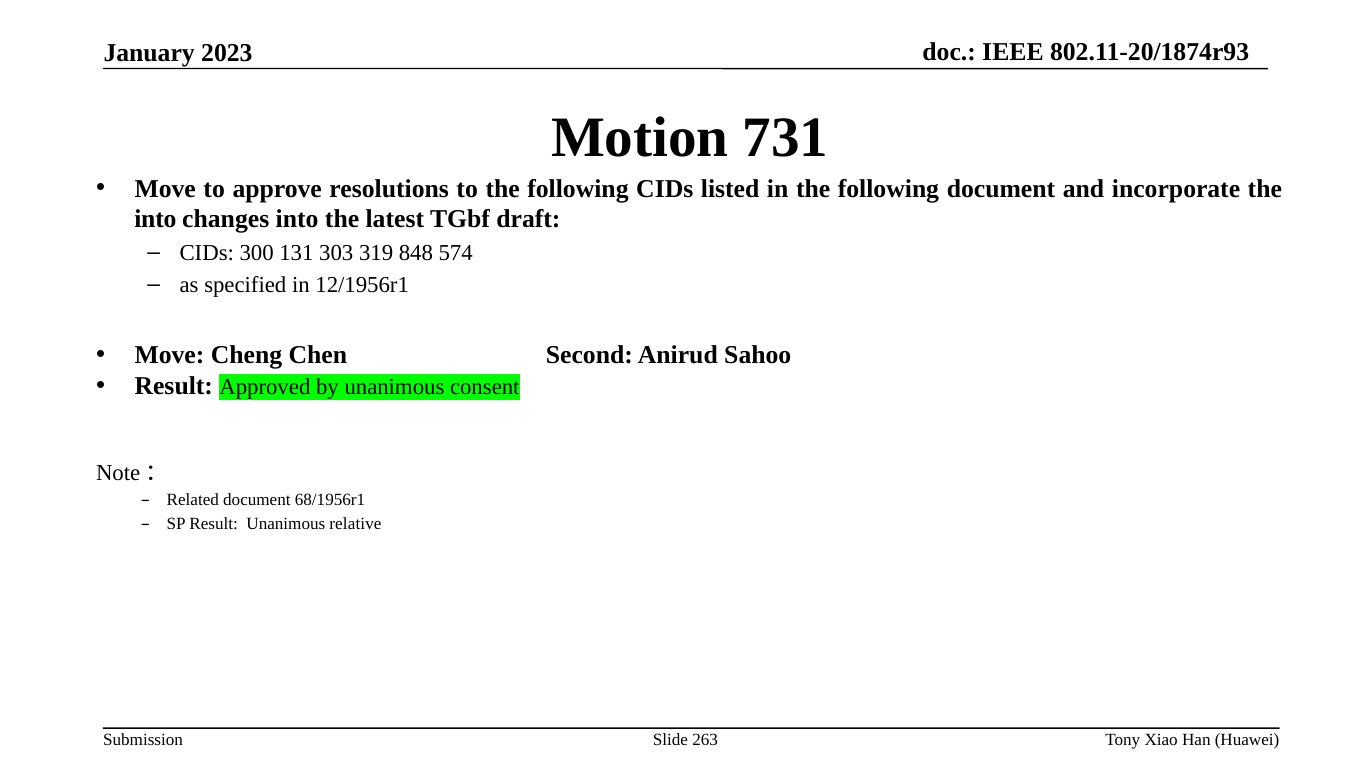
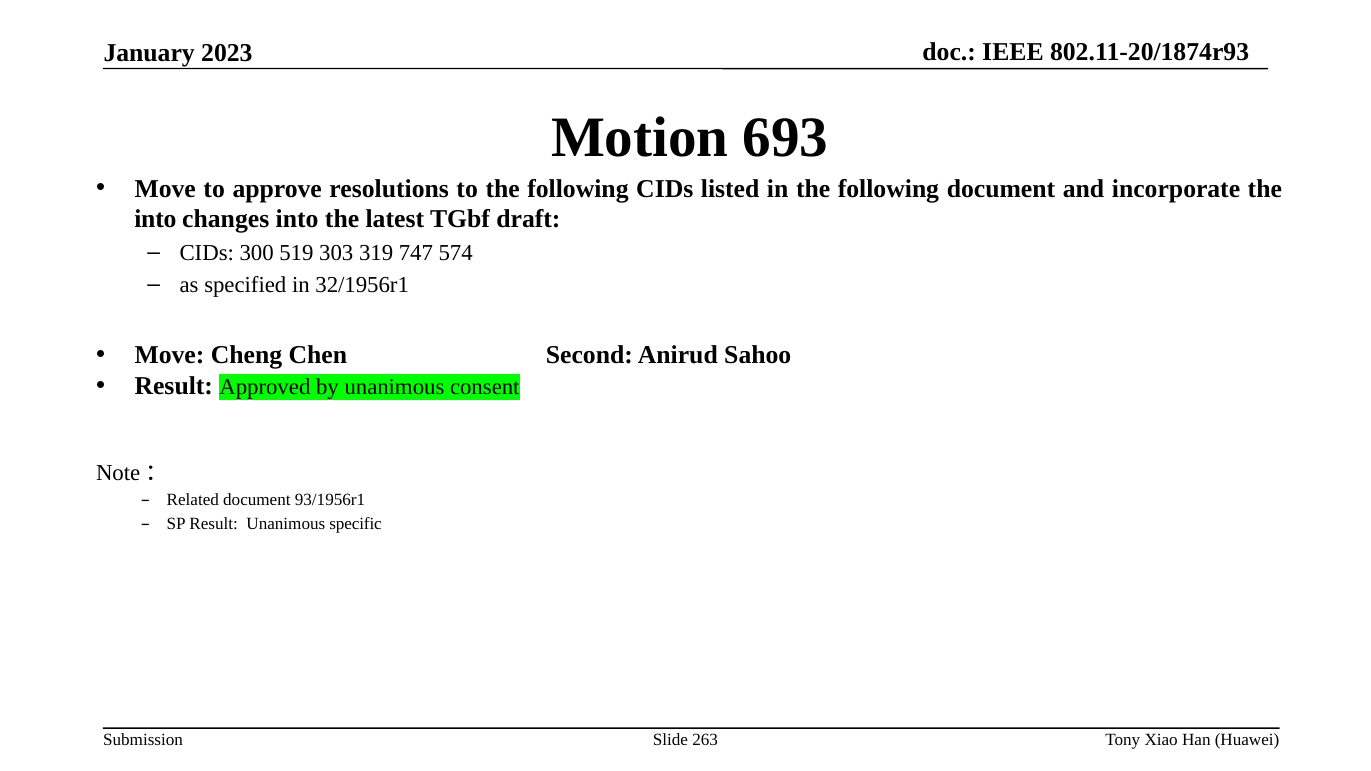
731: 731 -> 693
131: 131 -> 519
848: 848 -> 747
12/1956r1: 12/1956r1 -> 32/1956r1
68/1956r1: 68/1956r1 -> 93/1956r1
relative: relative -> specific
